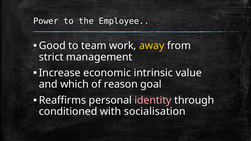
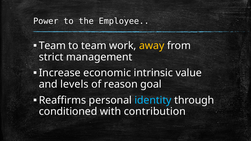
Good at (52, 46): Good -> Team
which: which -> levels
identity colour: pink -> light blue
socialisation: socialisation -> contribution
